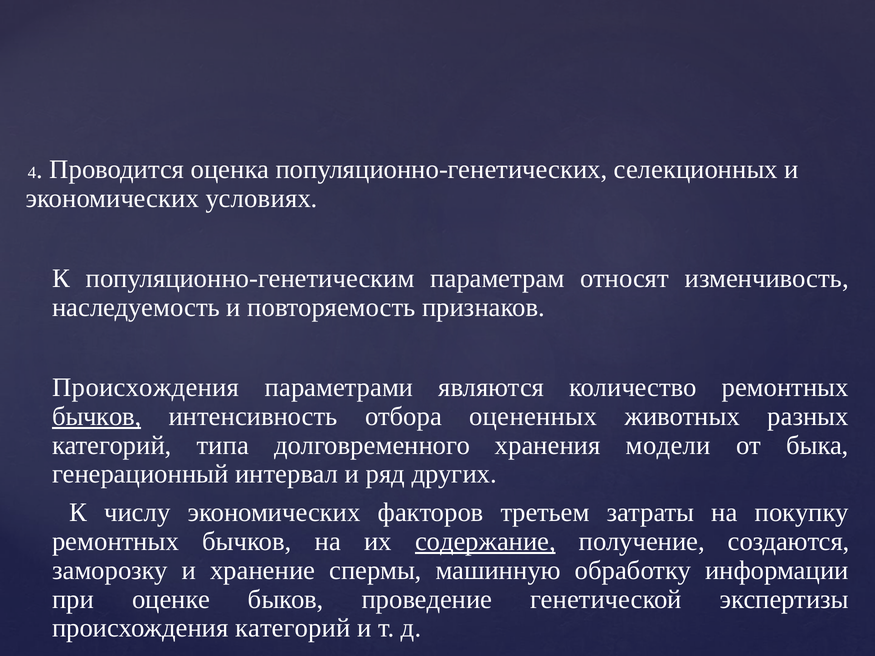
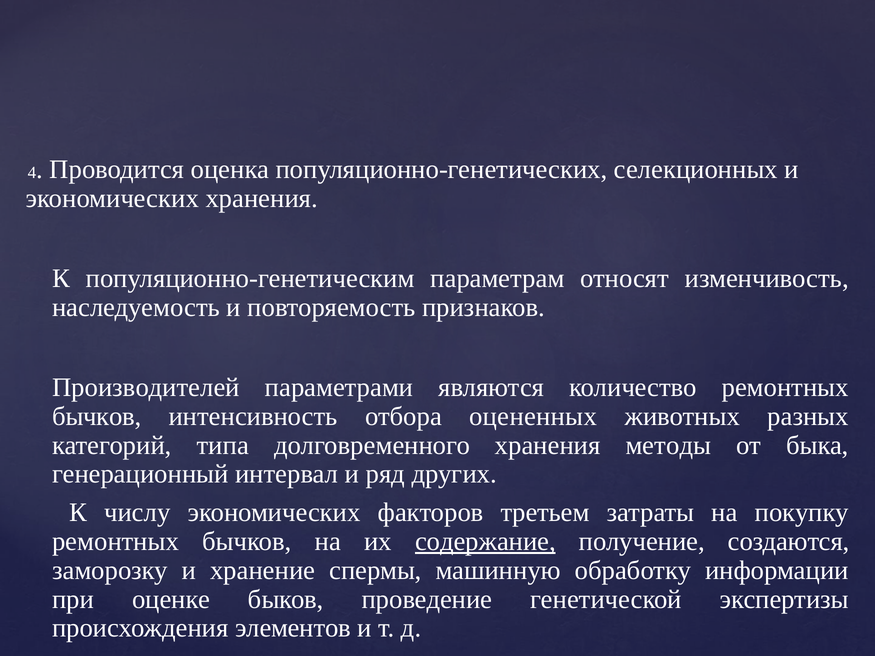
экономических условиях: условиях -> хранения
Происхождения at (146, 388): Происхождения -> Производителей
бычков at (97, 417) underline: present -> none
модели: модели -> методы
происхождения категорий: категорий -> элементов
